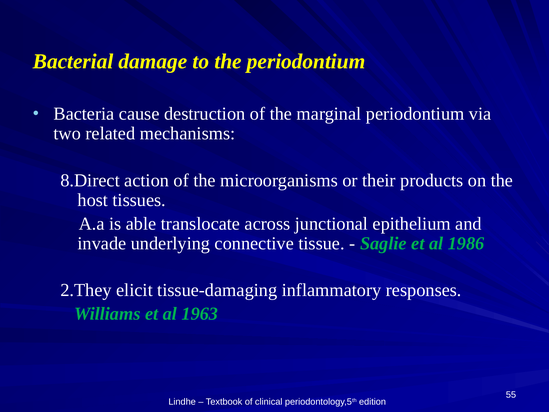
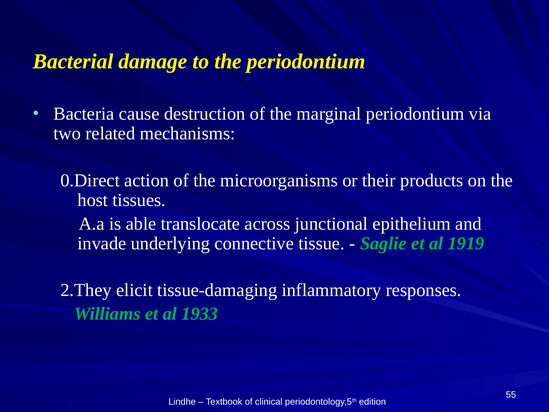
8.Direct: 8.Direct -> 0.Direct
1986: 1986 -> 1919
1963: 1963 -> 1933
